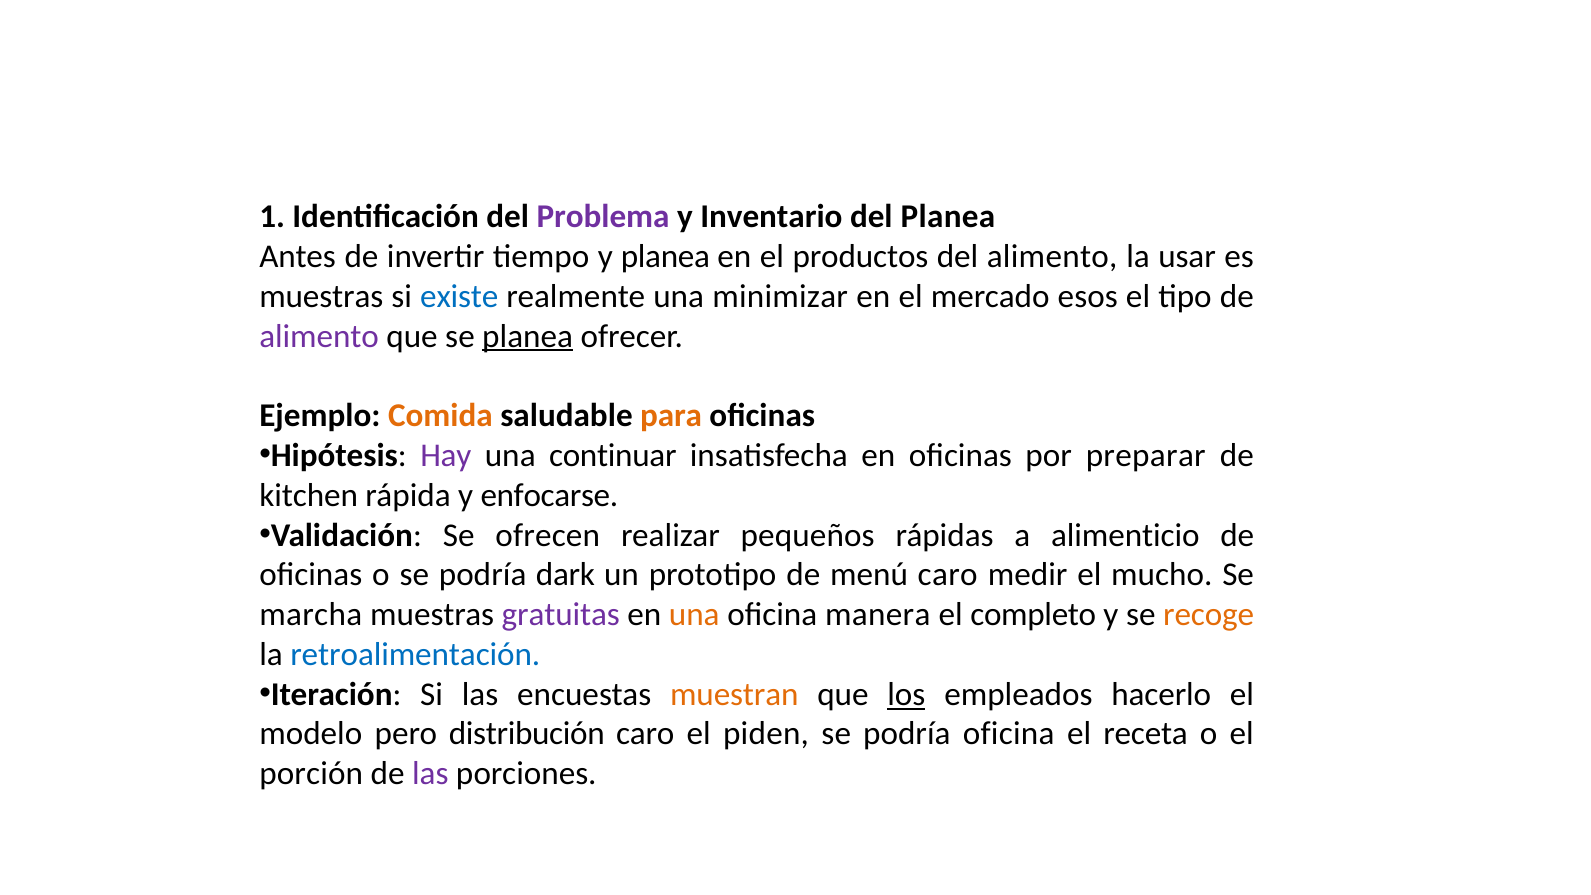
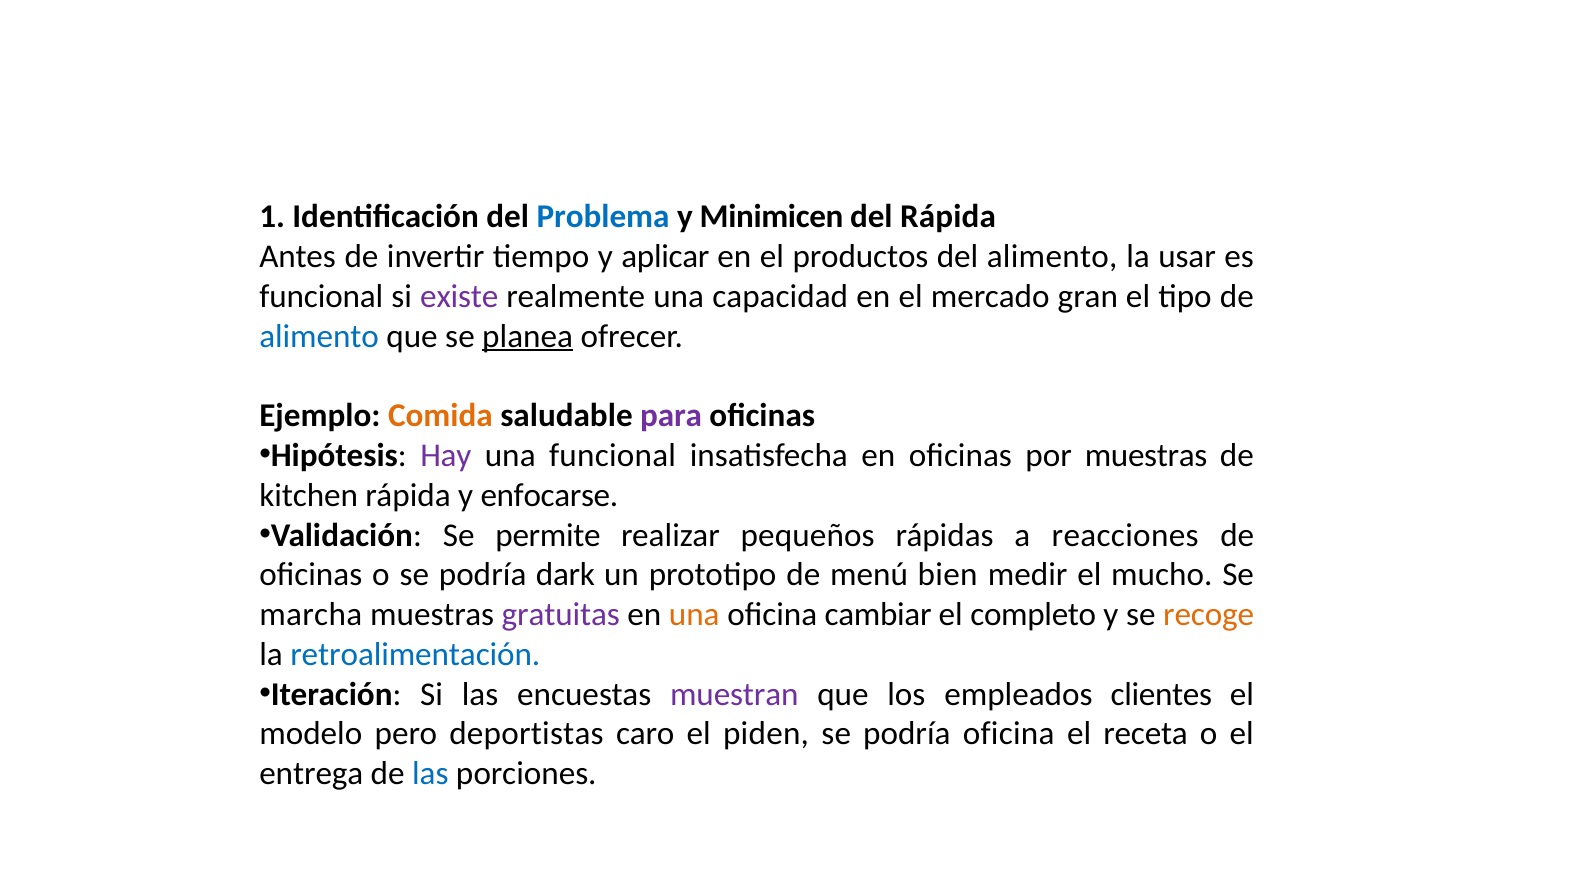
Problema colour: purple -> blue
Inventario: Inventario -> Minimicen
del Planea: Planea -> Rápida
y planea: planea -> aplicar
muestras at (321, 296): muestras -> funcional
existe colour: blue -> purple
minimizar: minimizar -> capacidad
esos: esos -> gran
alimento at (319, 336) colour: purple -> blue
para colour: orange -> purple
una continuar: continuar -> funcional
por preparar: preparar -> muestras
ofrecen: ofrecen -> permite
alimenticio: alimenticio -> reacciones
menú caro: caro -> bien
manera: manera -> cambiar
muestran colour: orange -> purple
los underline: present -> none
hacerlo: hacerlo -> clientes
distribución: distribución -> deportistas
porción: porción -> entrega
las at (430, 774) colour: purple -> blue
